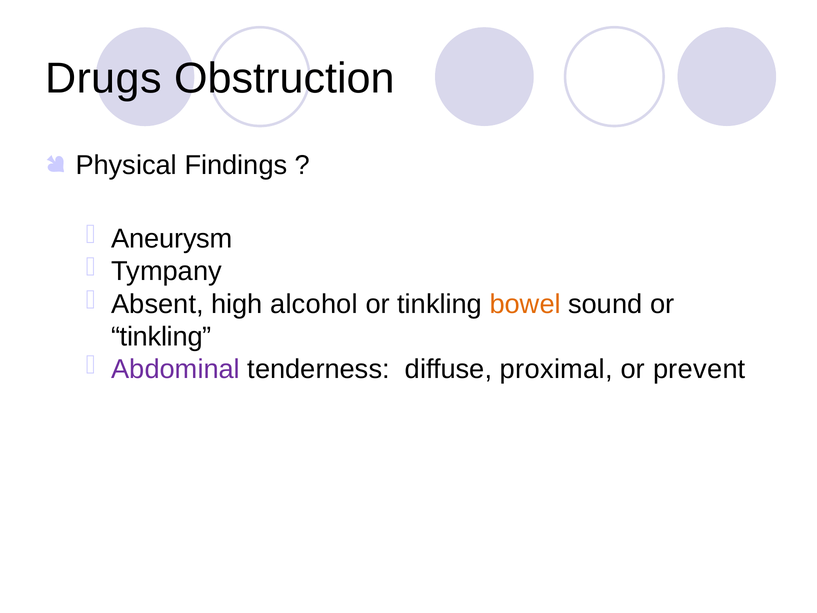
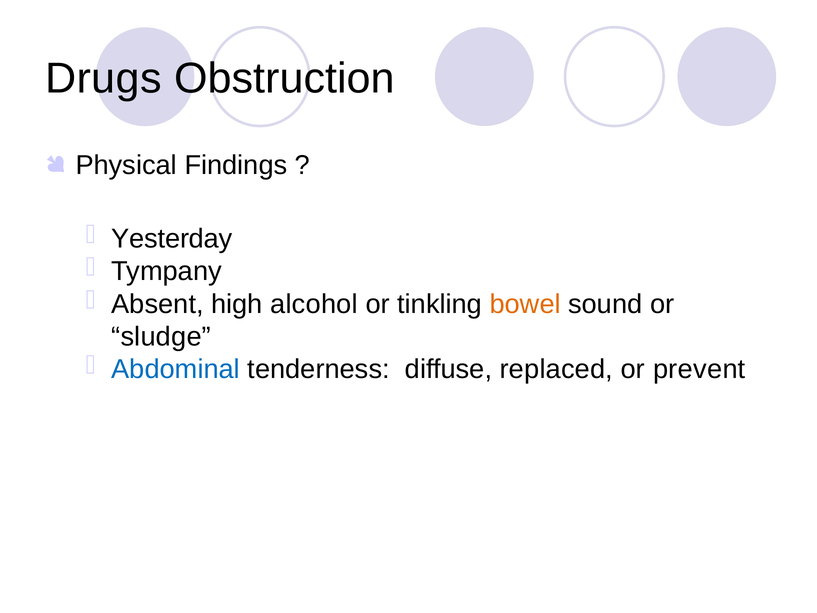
Aneurysm: Aneurysm -> Yesterday
tinkling at (161, 337): tinkling -> sludge
Abdominal colour: purple -> blue
proximal: proximal -> replaced
